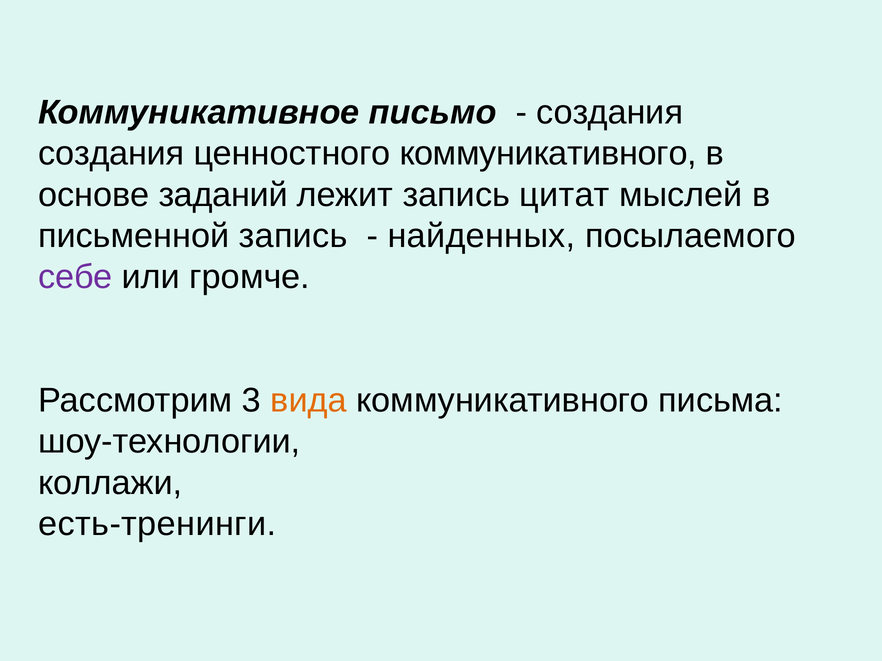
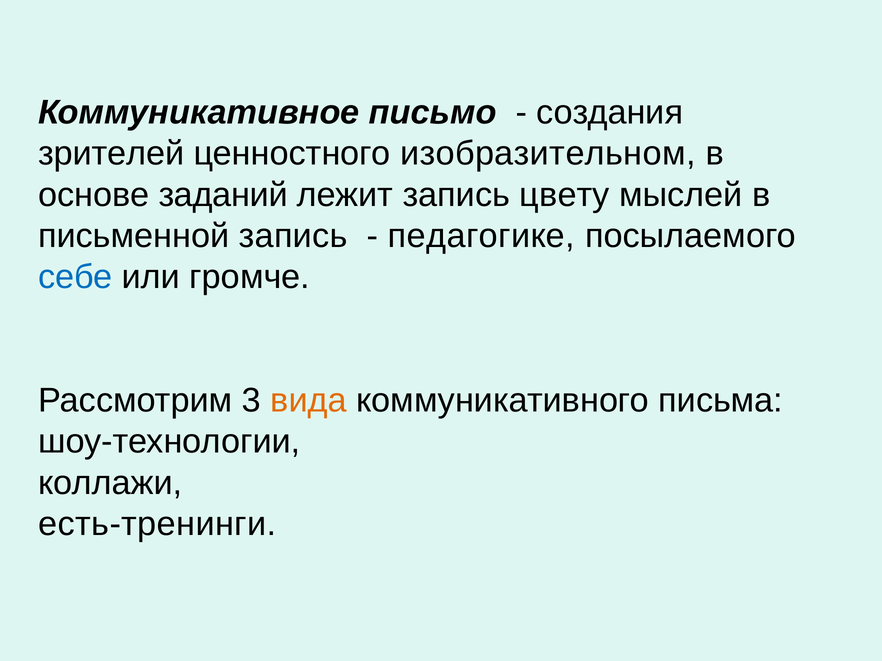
создания at (111, 154): создания -> зрителей
ценностного коммуникативного: коммуникативного -> изобразительном
цитат: цитат -> цвету
найденных: найденных -> педагогике
себе colour: purple -> blue
